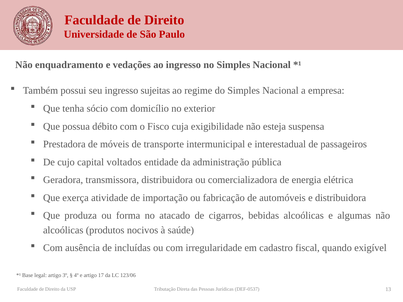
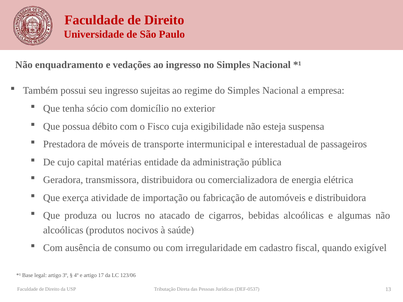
voltados: voltados -> matérias
forma: forma -> lucros
incluídas: incluídas -> consumo
